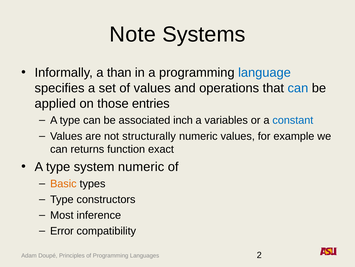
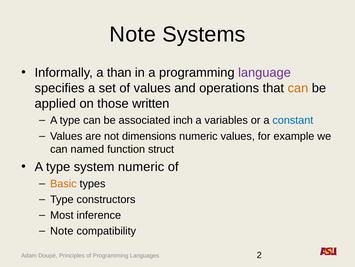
language colour: blue -> purple
can at (298, 88) colour: blue -> orange
entries: entries -> written
structurally: structurally -> dimensions
returns: returns -> named
exact: exact -> struct
Error at (62, 230): Error -> Note
